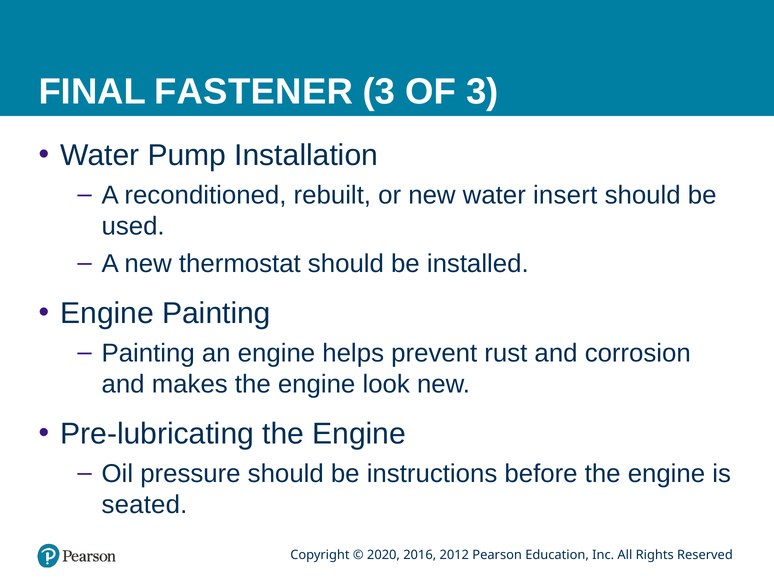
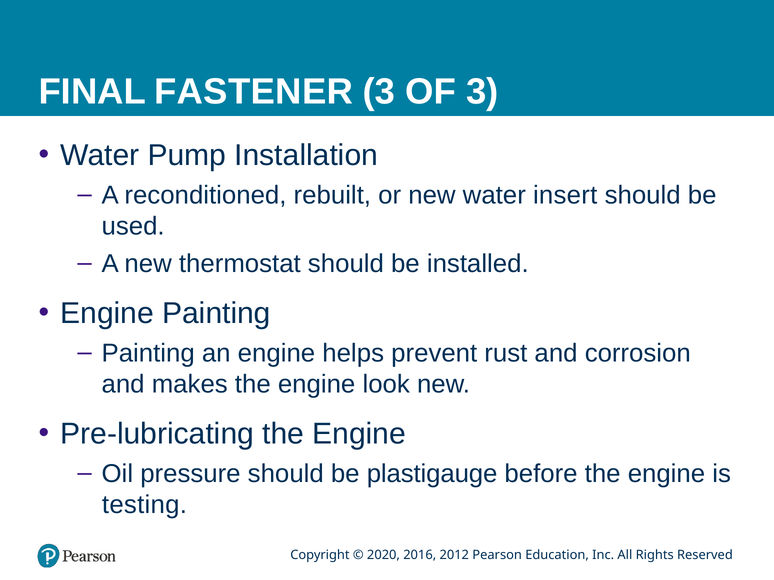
instructions: instructions -> plastigauge
seated: seated -> testing
